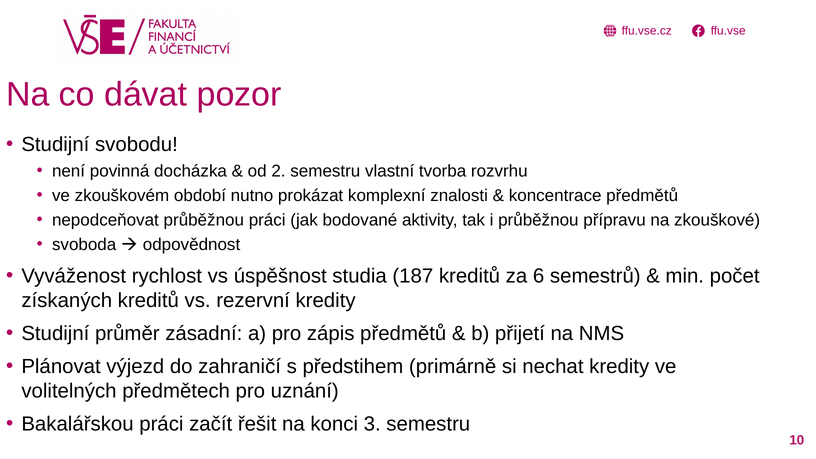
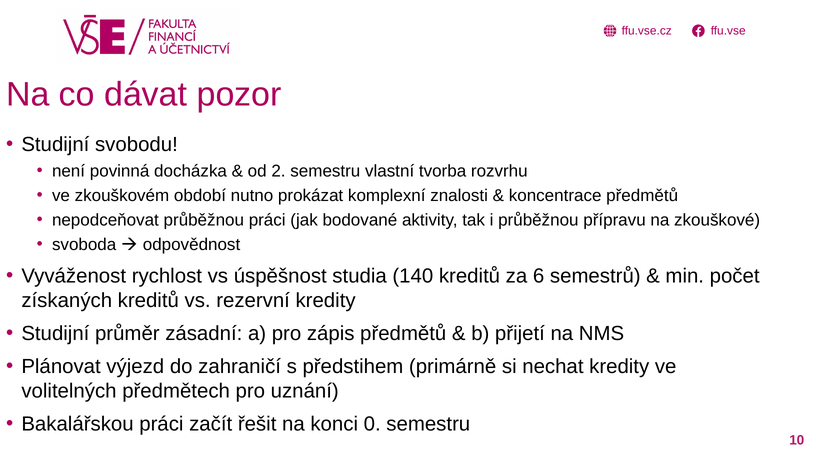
187: 187 -> 140
3: 3 -> 0
